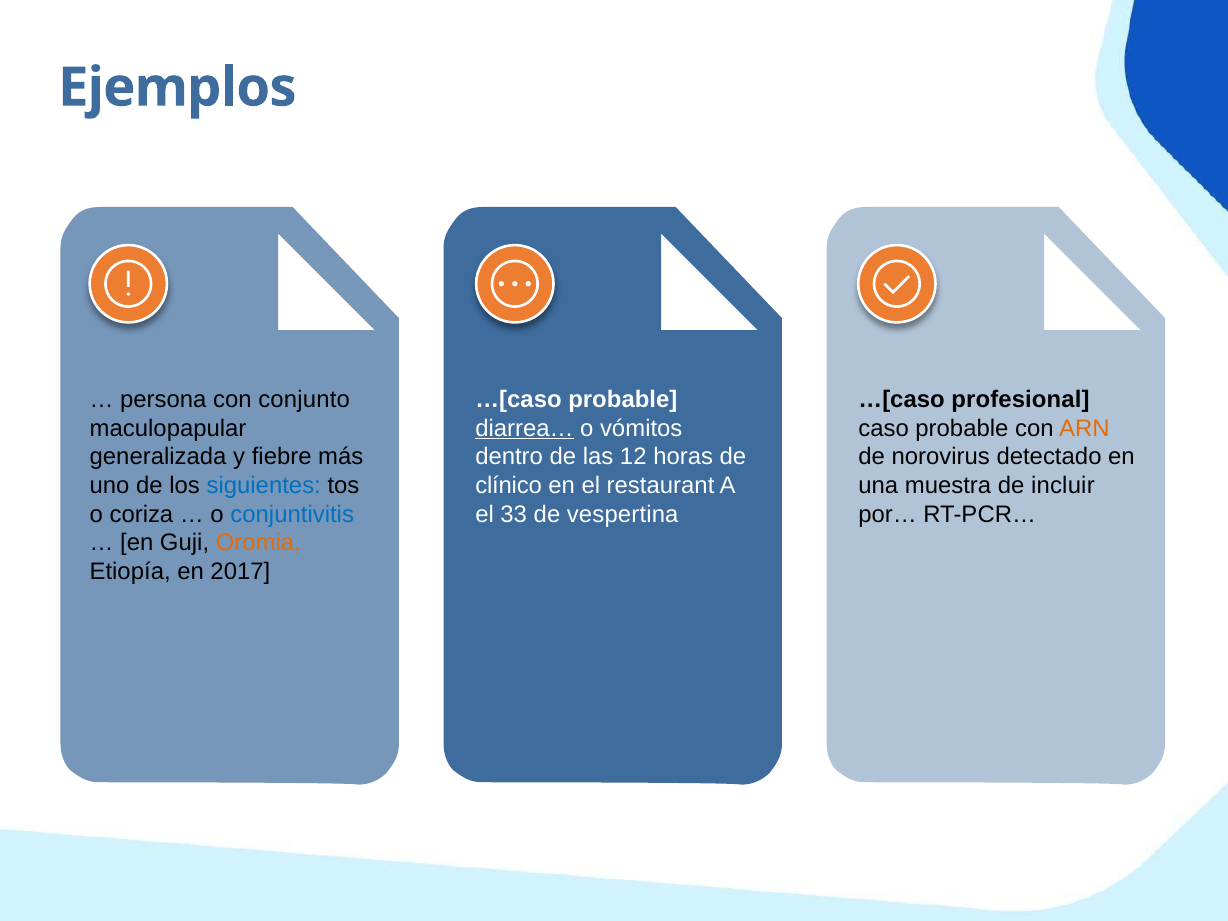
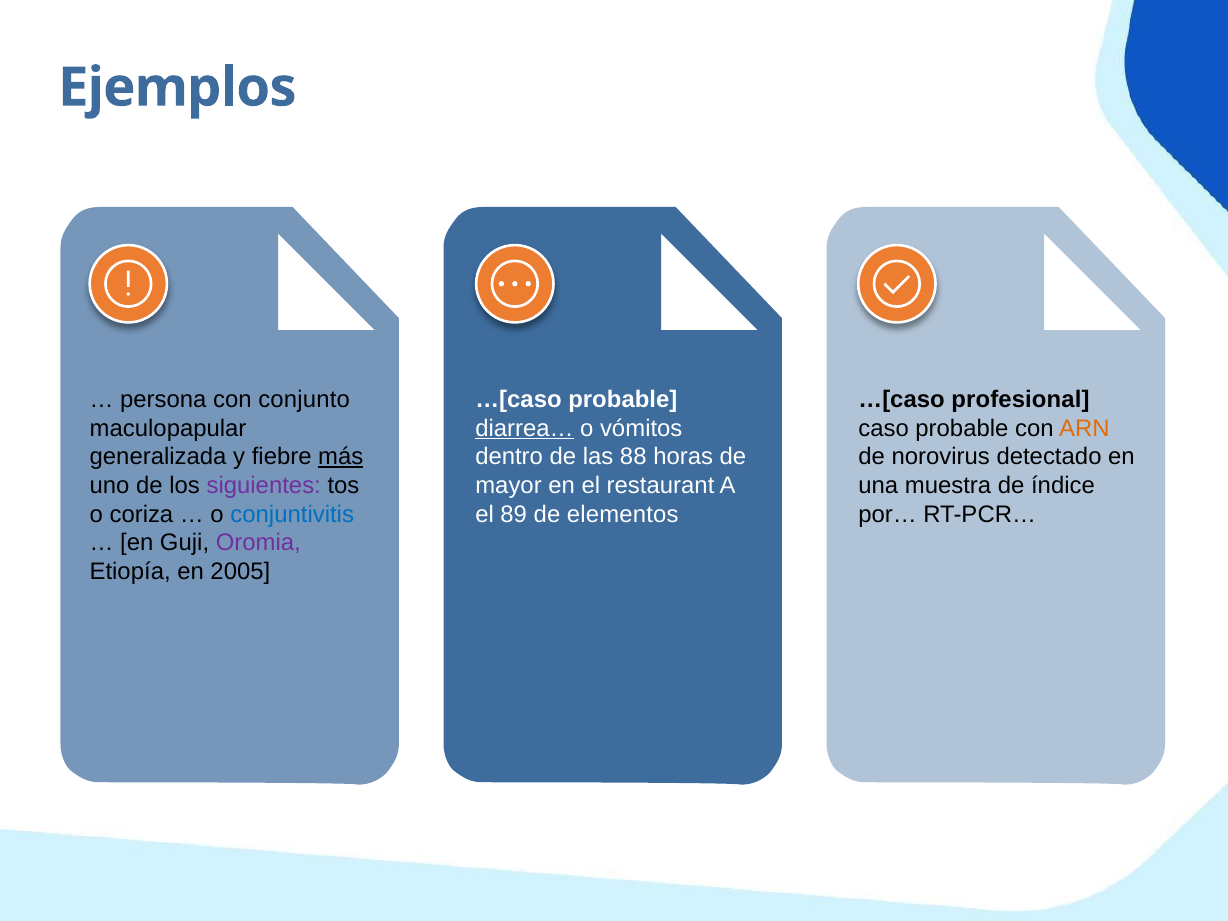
más underline: none -> present
12: 12 -> 88
siguientes colour: blue -> purple
clínico: clínico -> mayor
incluir: incluir -> índice
33: 33 -> 89
vespertina: vespertina -> elementos
Oromia colour: orange -> purple
2017: 2017 -> 2005
